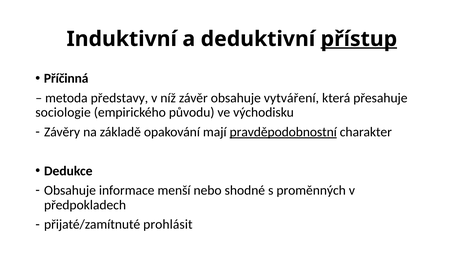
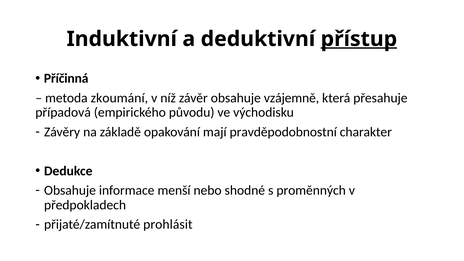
představy: představy -> zkoumání
vytváření: vytváření -> vzájemně
sociologie: sociologie -> případová
pravděpodobnostní underline: present -> none
